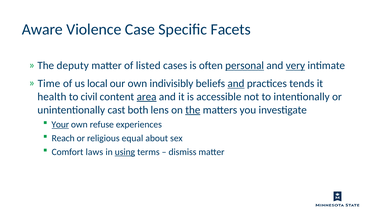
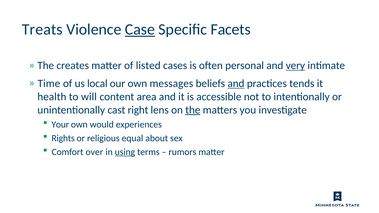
Aware: Aware -> Treats
Case underline: none -> present
deputy: deputy -> creates
personal underline: present -> none
indivisibly: indivisibly -> messages
civil: civil -> will
area underline: present -> none
both: both -> right
Your underline: present -> none
refuse: refuse -> would
Reach: Reach -> Rights
laws: laws -> over
dismiss: dismiss -> rumors
